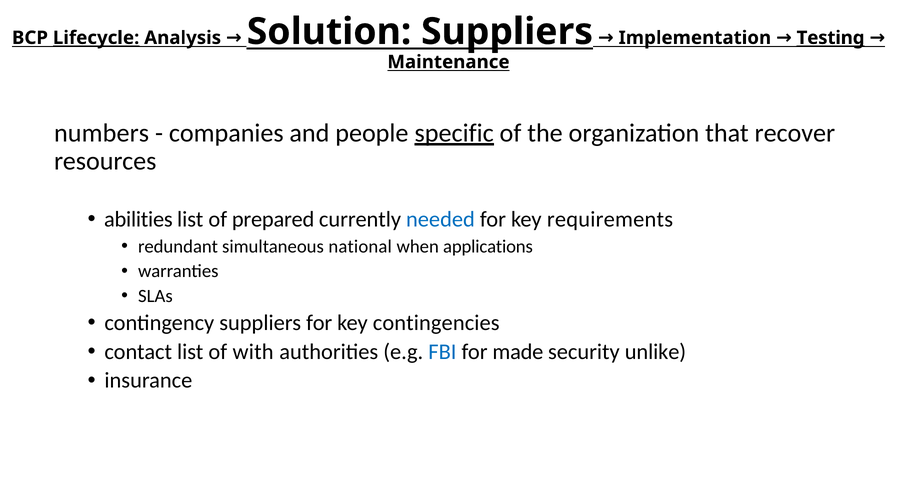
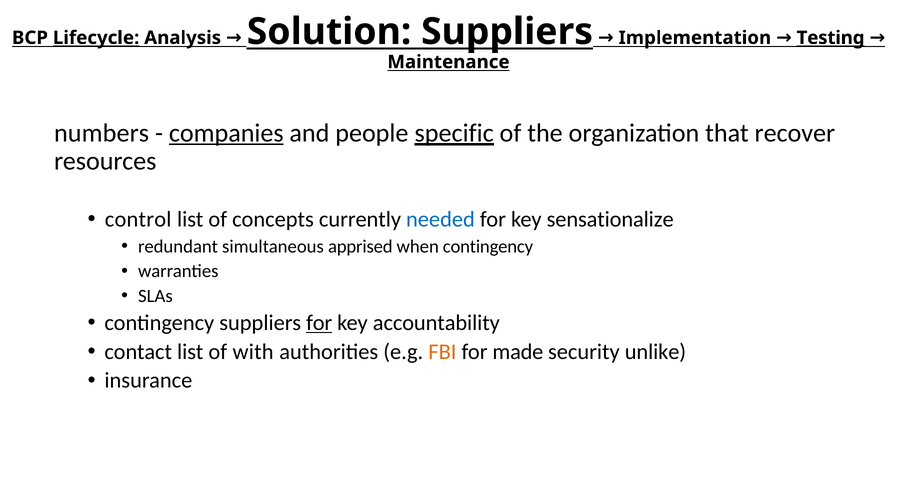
companies underline: none -> present
abilities: abilities -> control
prepared: prepared -> concepts
requirements: requirements -> sensationalize
national: national -> apprised
when applications: applications -> contingency
for at (319, 323) underline: none -> present
contingencies: contingencies -> accountability
FBI colour: blue -> orange
